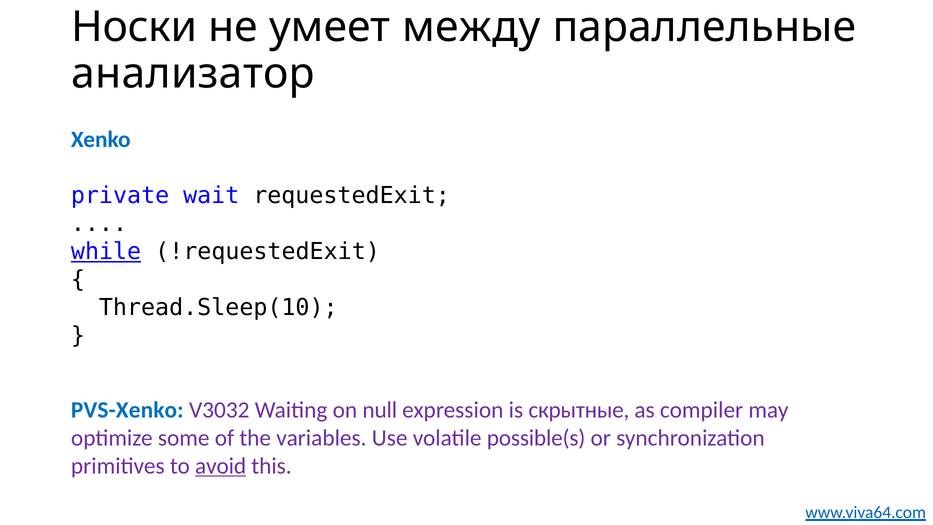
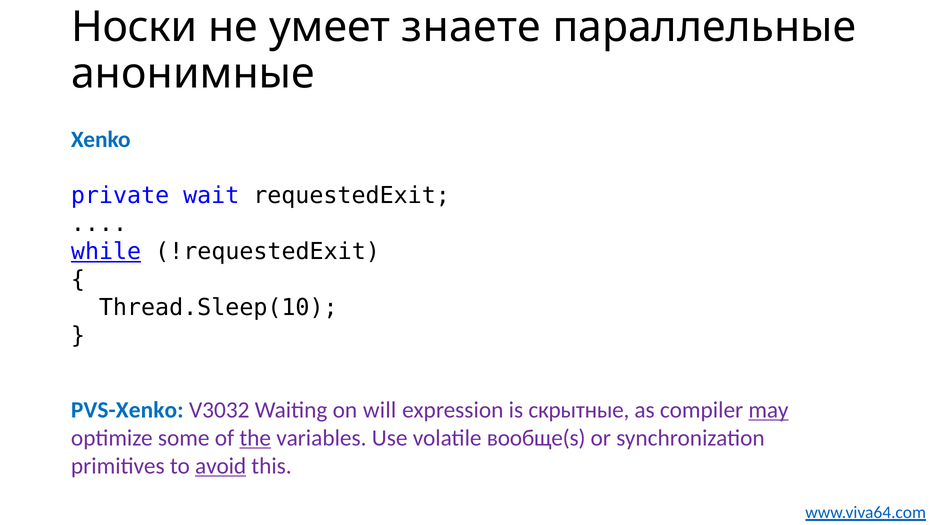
между: между -> знаете
анализатор: анализатор -> анонимные
null: null -> will
may underline: none -> present
the underline: none -> present
possible(s: possible(s -> вообще(s
